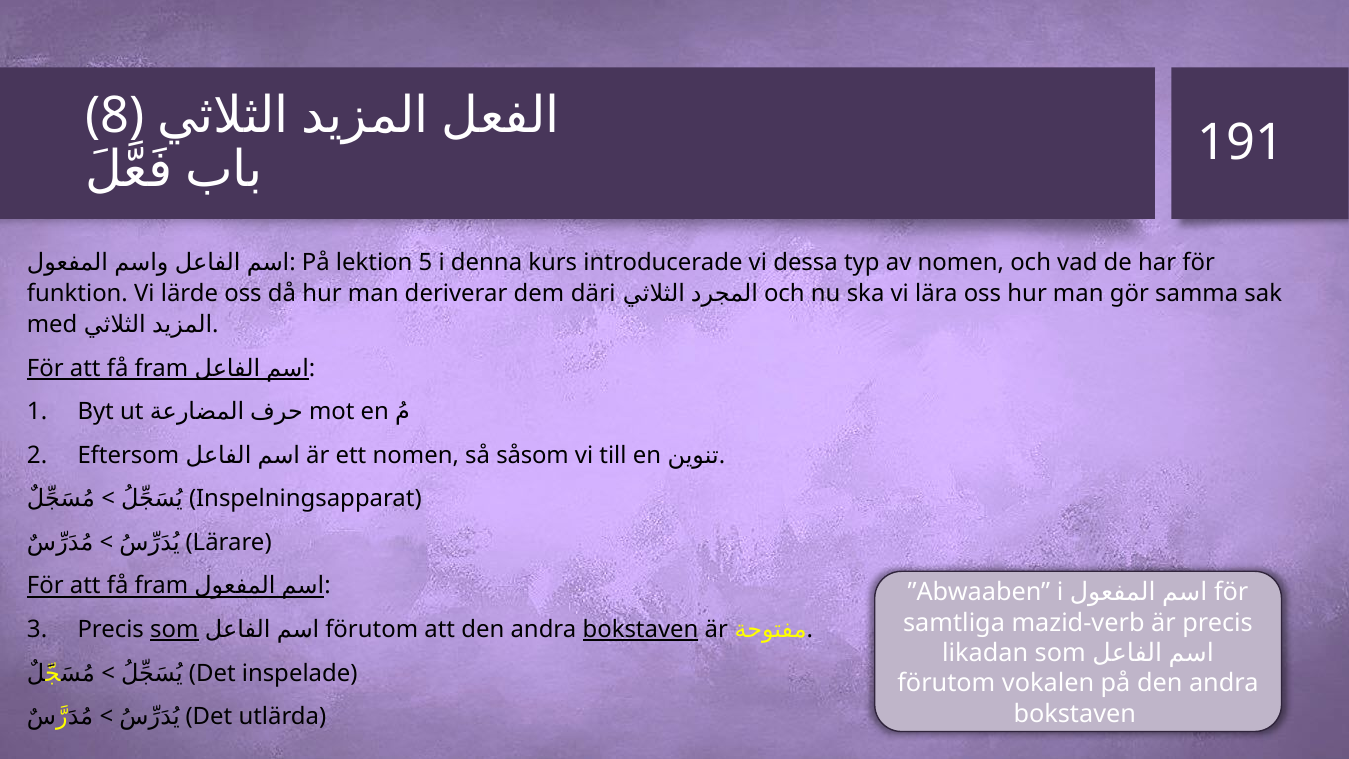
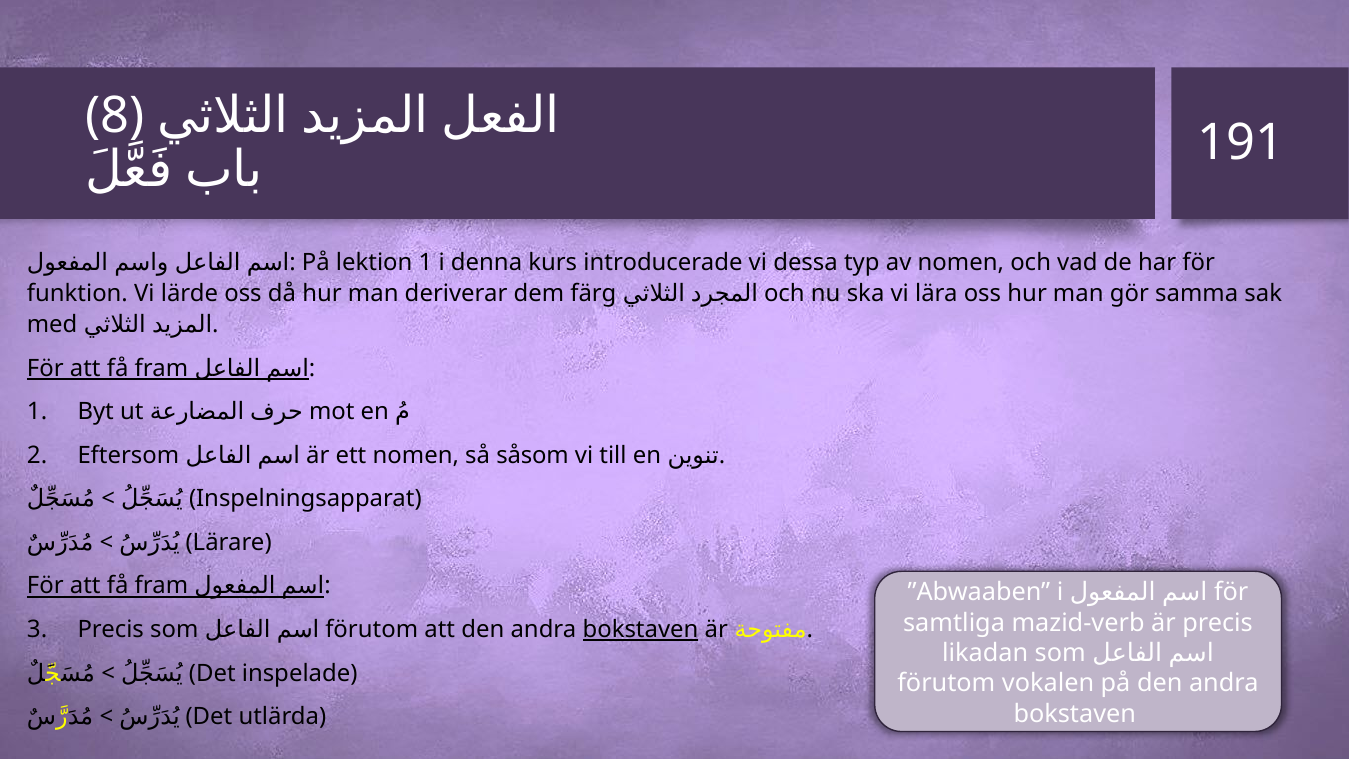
lektion 5: 5 -> 1
däri: däri -> färg
som at (174, 630) underline: present -> none
